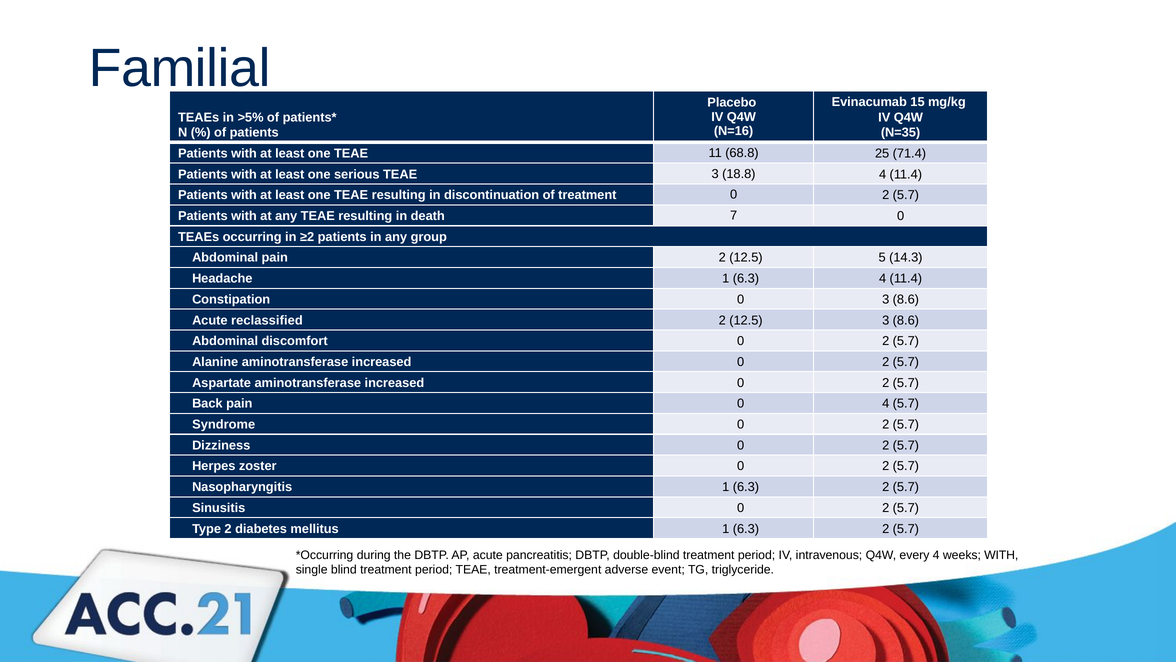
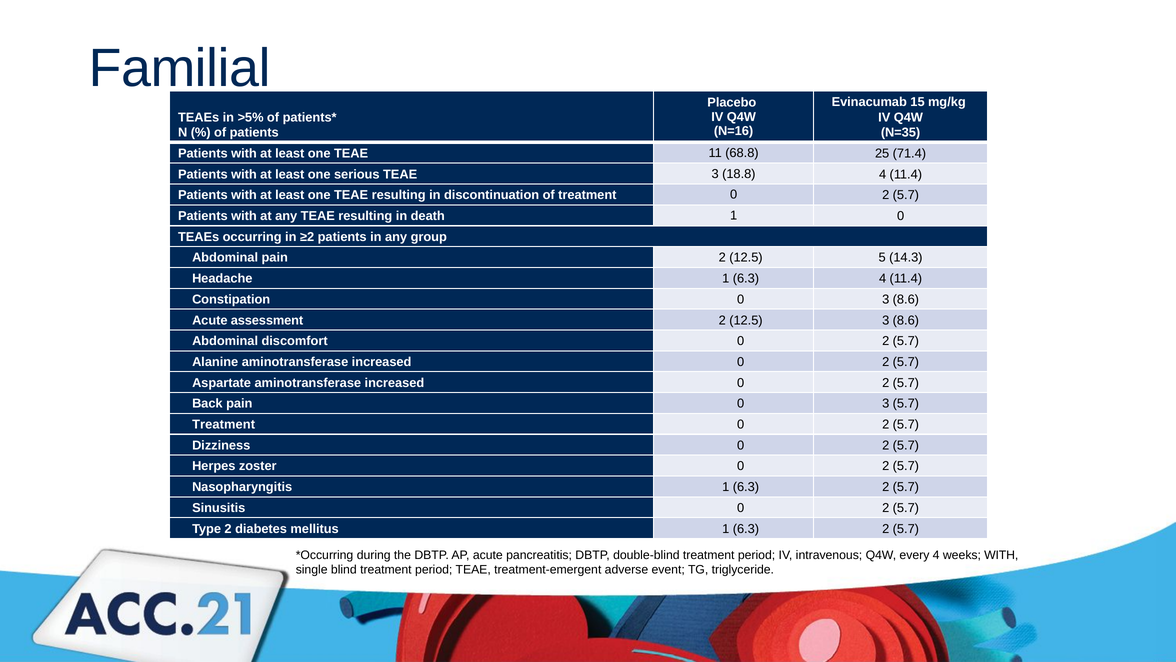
death 7: 7 -> 1
reclassified: reclassified -> assessment
pain 0 4: 4 -> 3
Syndrome at (224, 424): Syndrome -> Treatment
